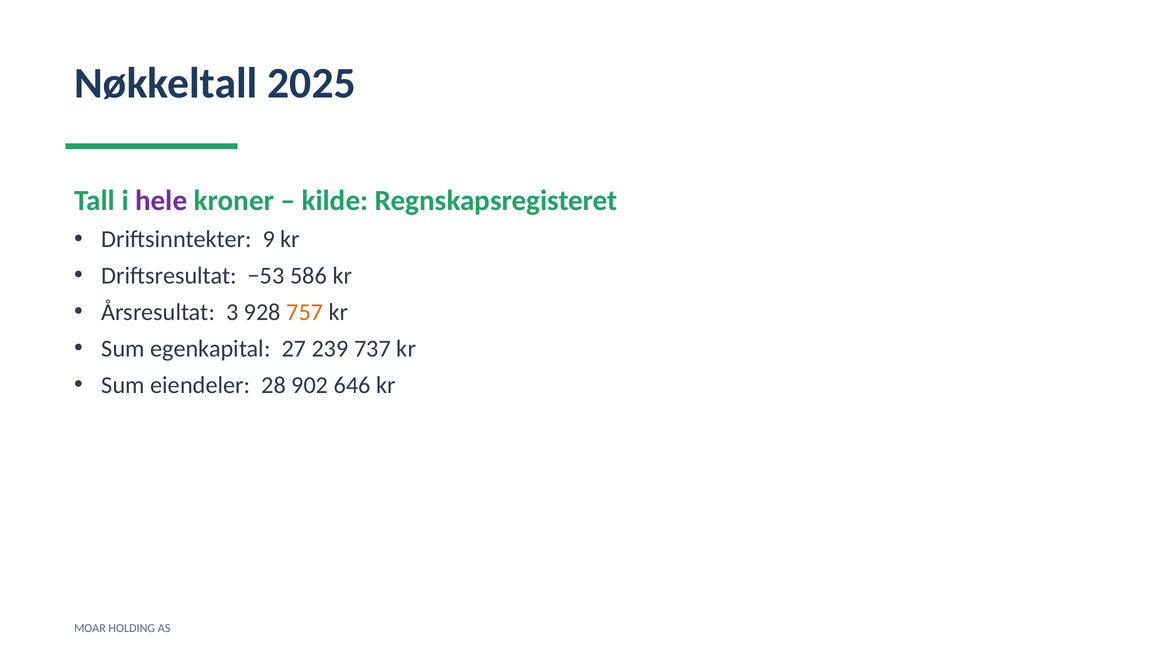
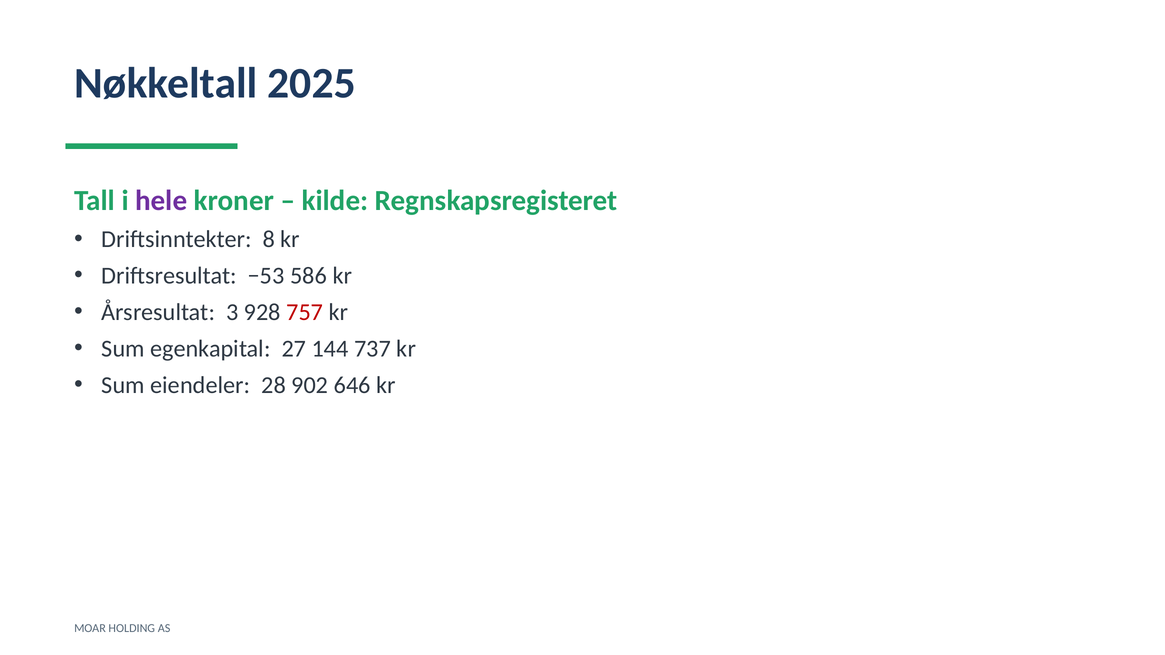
9: 9 -> 8
757 colour: orange -> red
239: 239 -> 144
